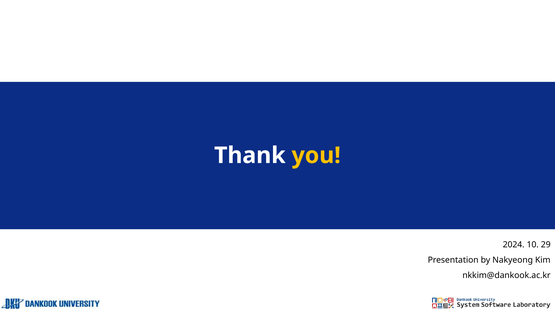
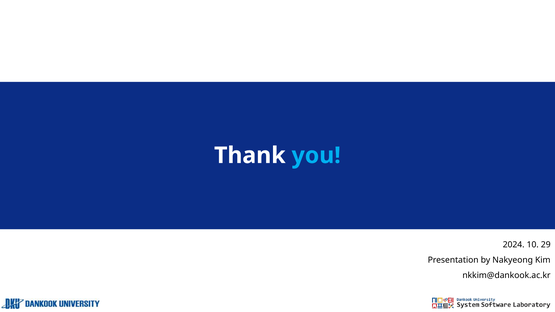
you colour: yellow -> light blue
